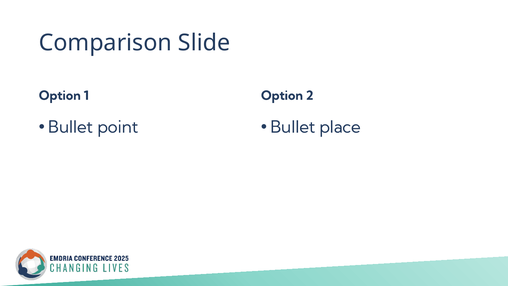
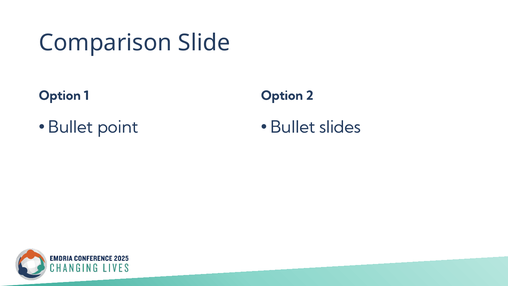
place: place -> slides
